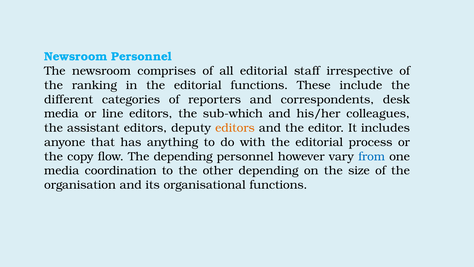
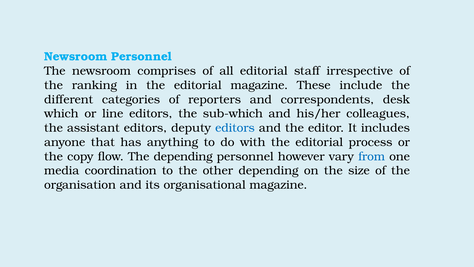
editorial functions: functions -> magazine
media at (61, 114): media -> which
editors at (235, 128) colour: orange -> blue
organisational functions: functions -> magazine
